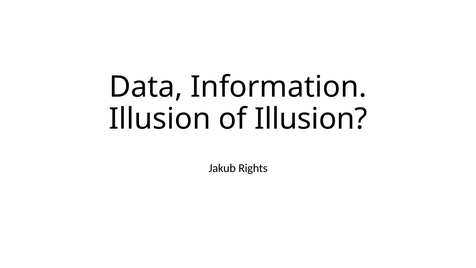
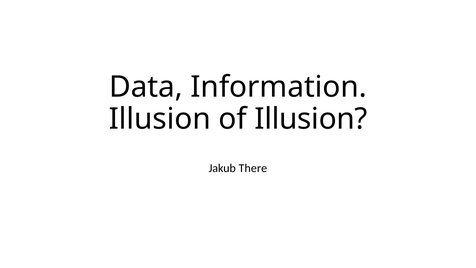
Rights: Rights -> There
